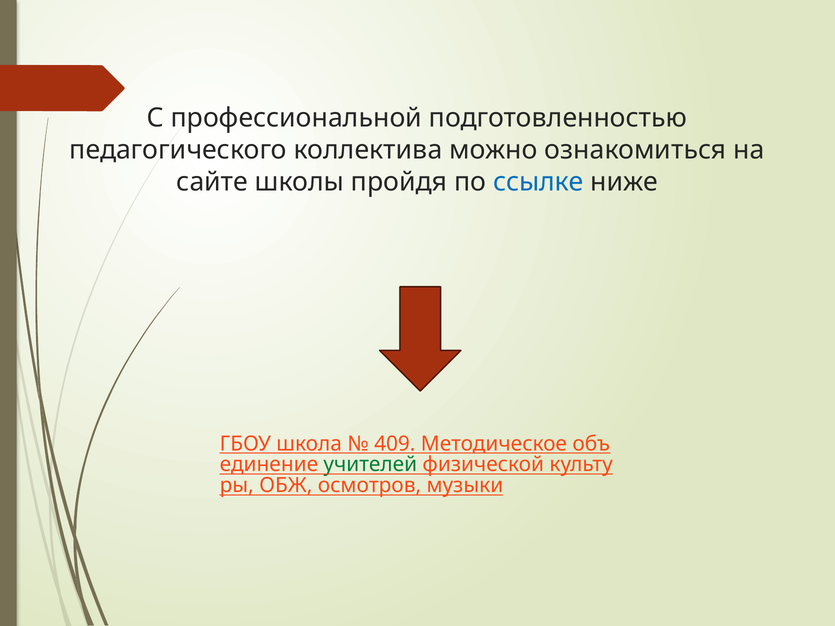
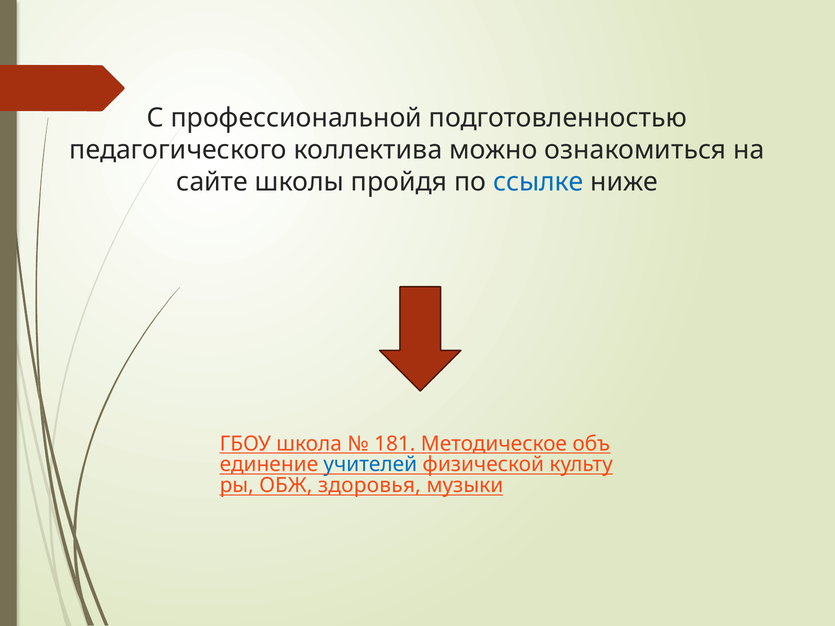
409: 409 -> 181
учителей colour: green -> blue
осмотров: осмотров -> здоровья
